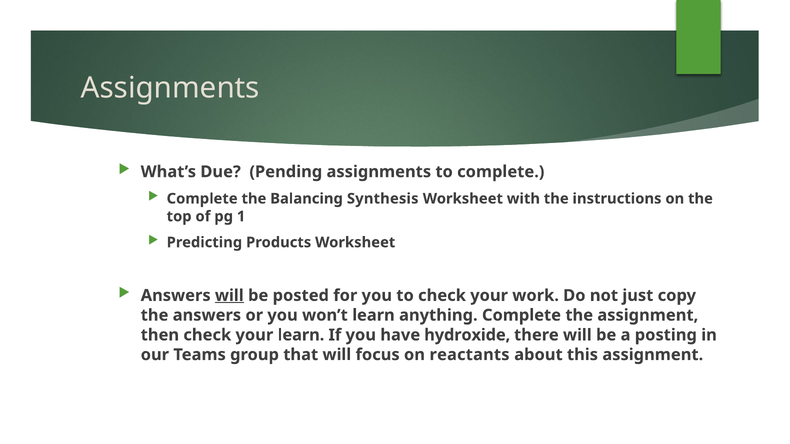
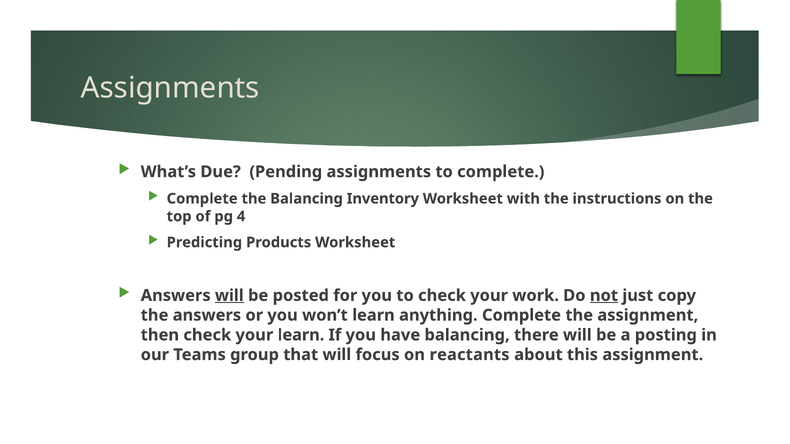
Synthesis: Synthesis -> Inventory
1: 1 -> 4
not underline: none -> present
have hydroxide: hydroxide -> balancing
